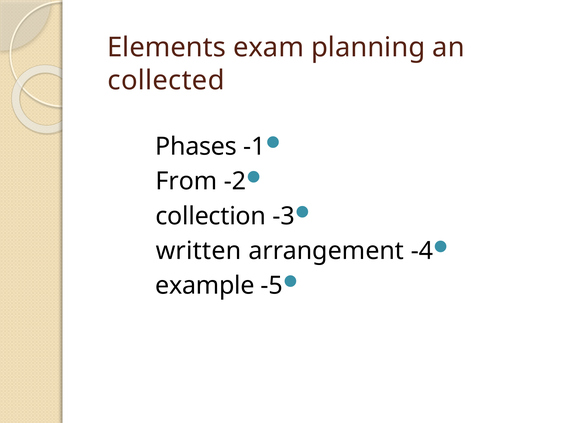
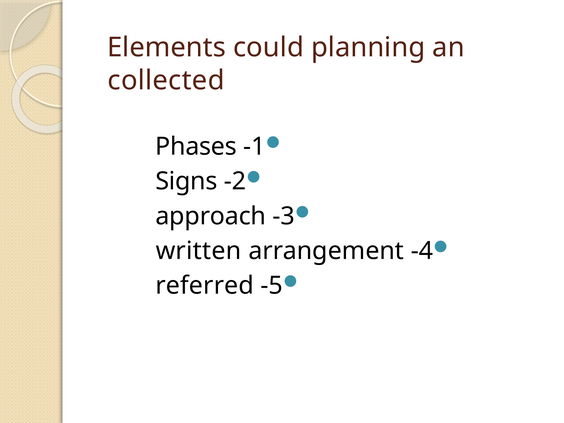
exam: exam -> could
From: From -> Signs
collection: collection -> approach
example: example -> referred
